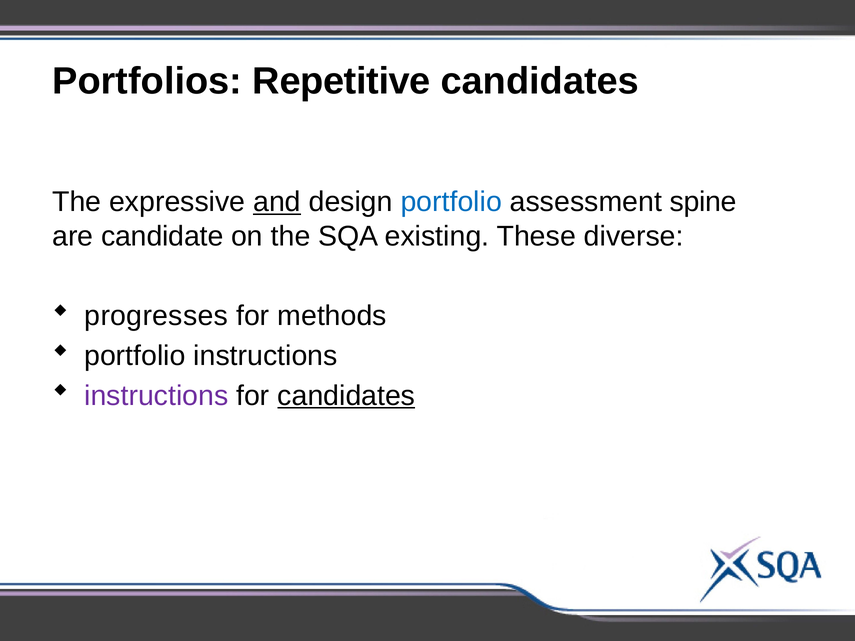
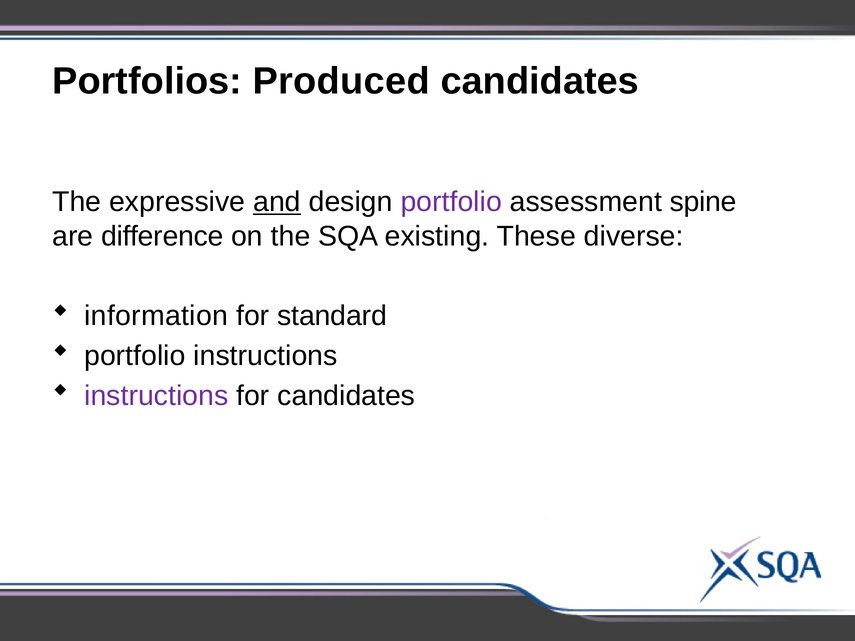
Repetitive: Repetitive -> Produced
portfolio at (451, 202) colour: blue -> purple
candidate: candidate -> difference
progresses: progresses -> information
methods: methods -> standard
candidates at (346, 396) underline: present -> none
